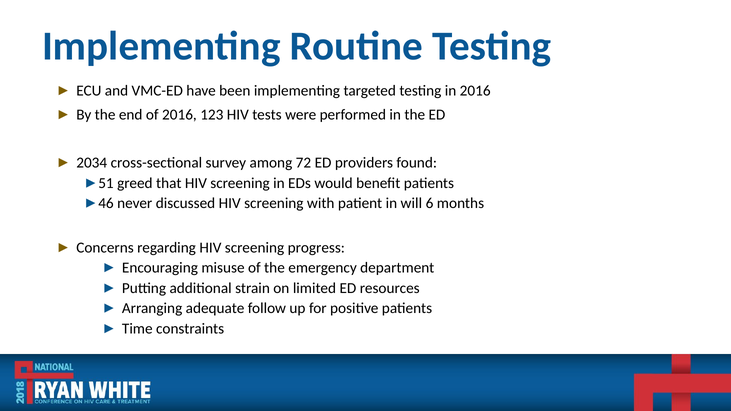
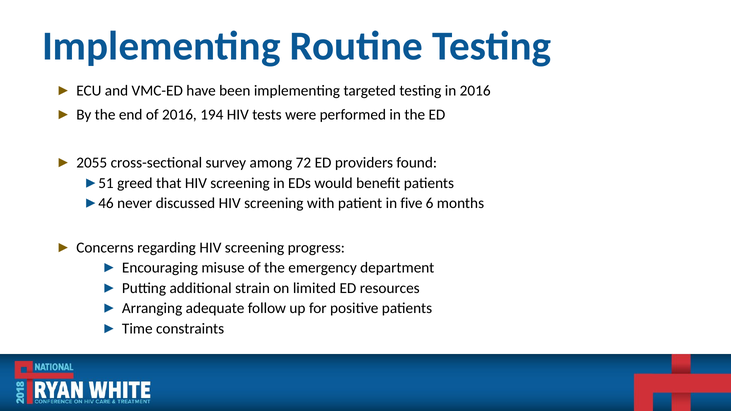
123: 123 -> 194
2034: 2034 -> 2055
will: will -> five
